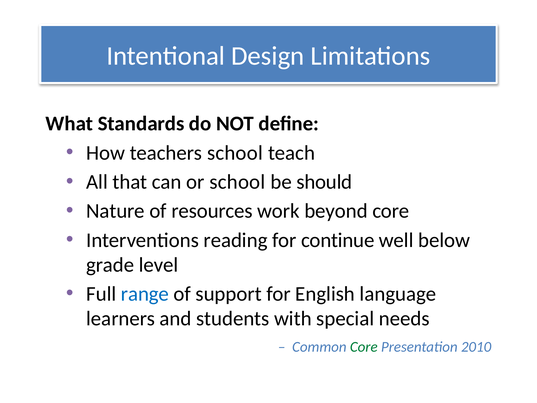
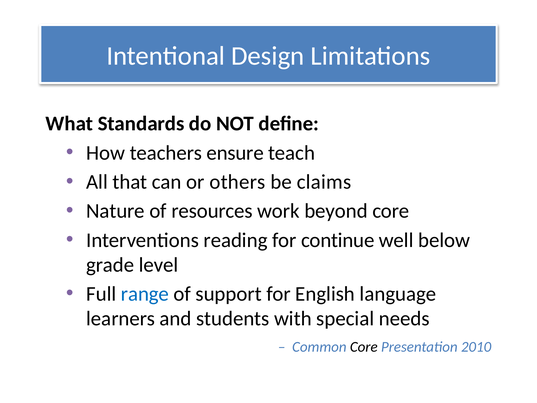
teachers school: school -> ensure
or school: school -> others
should: should -> claims
Core at (364, 347) colour: green -> black
